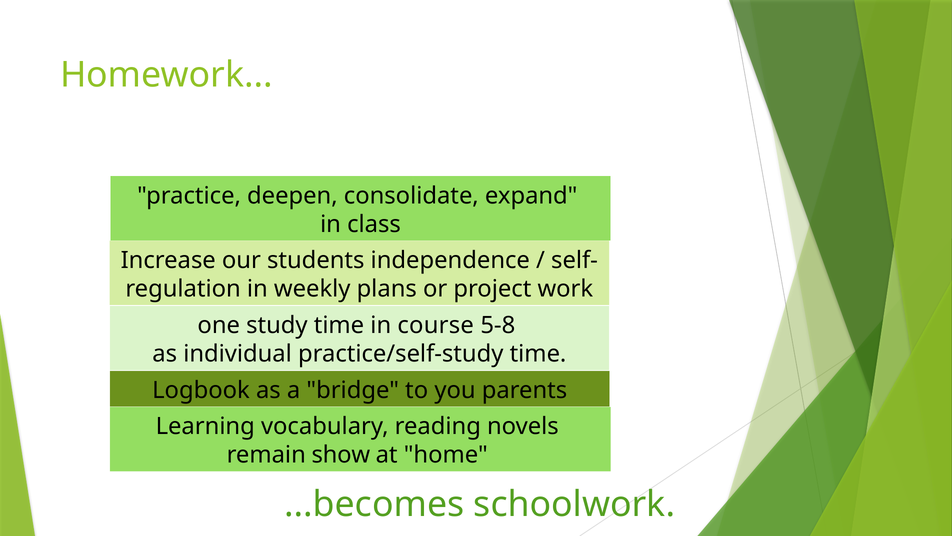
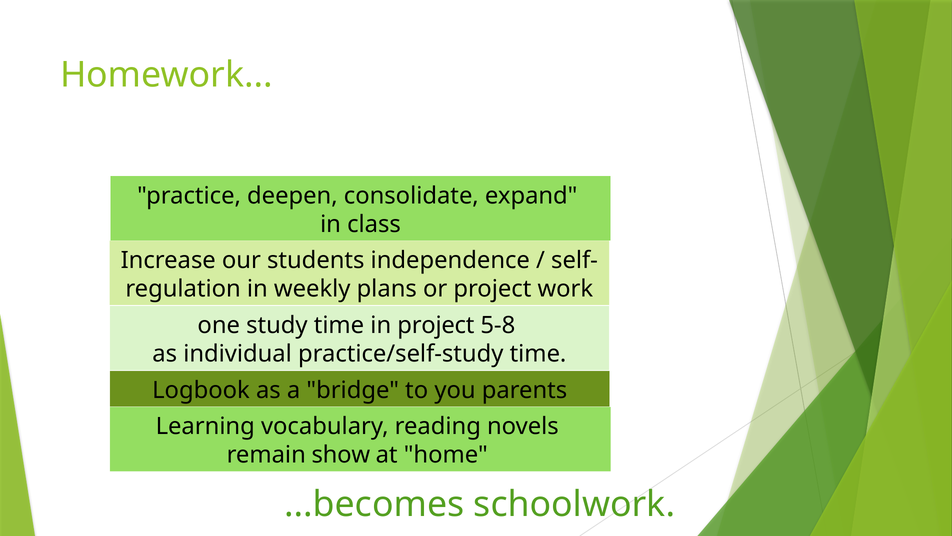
in course: course -> project
